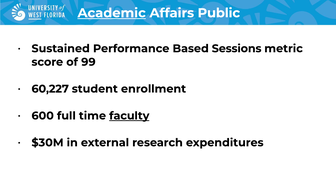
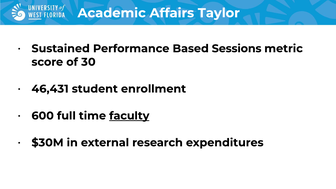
Academic underline: present -> none
Public: Public -> Taylor
99: 99 -> 30
60,227: 60,227 -> 46,431
